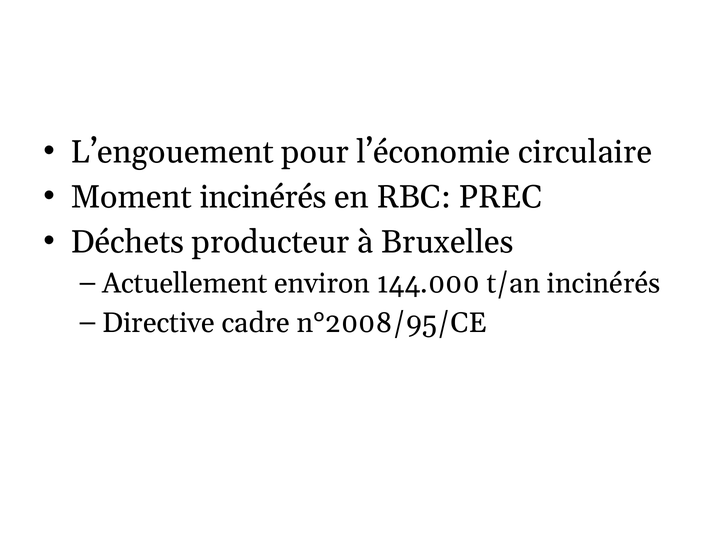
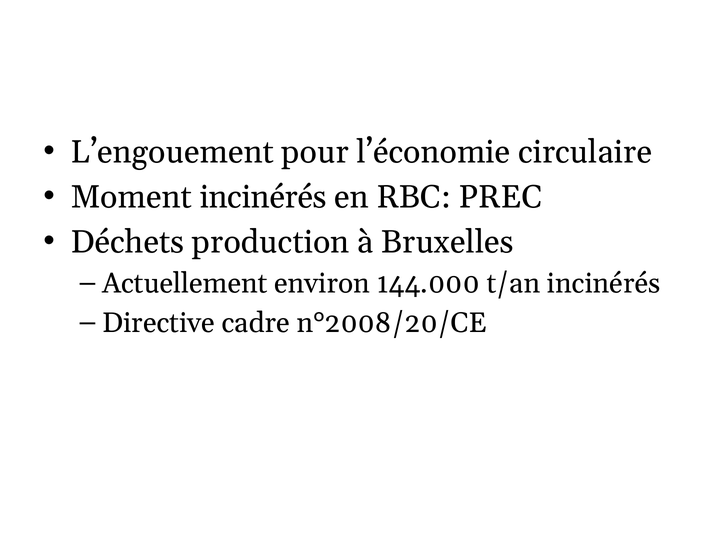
producteur: producteur -> production
n°2008/95/CE: n°2008/95/CE -> n°2008/20/CE
